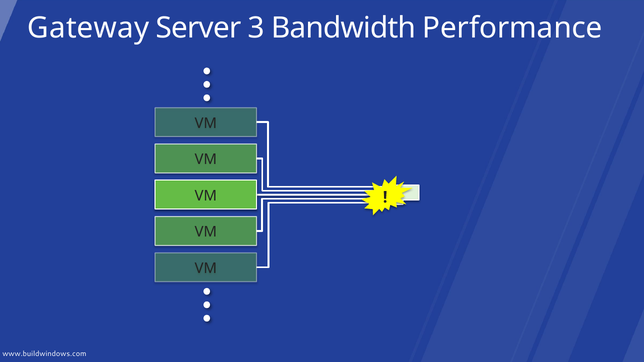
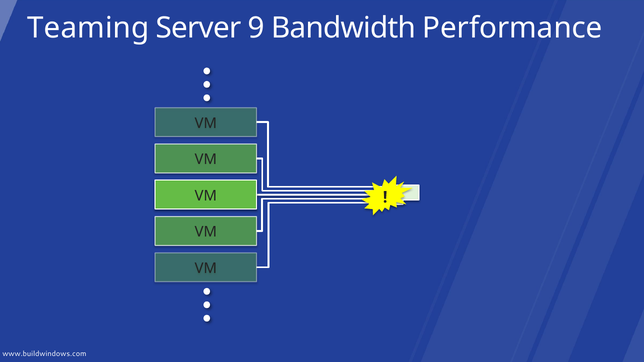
Gateway: Gateway -> Teaming
3: 3 -> 9
